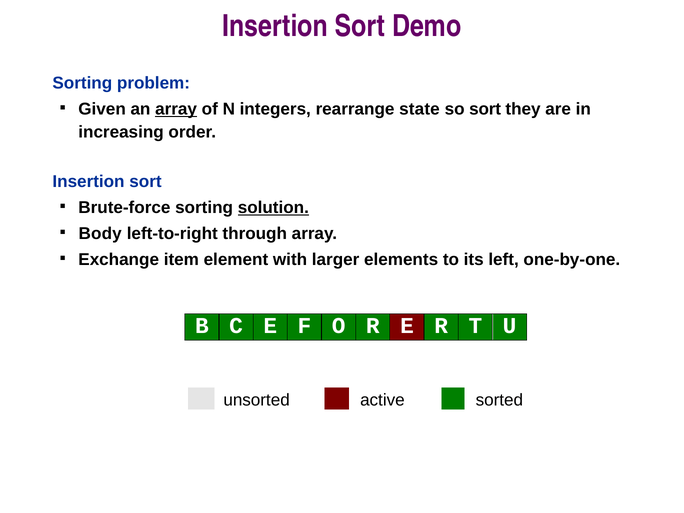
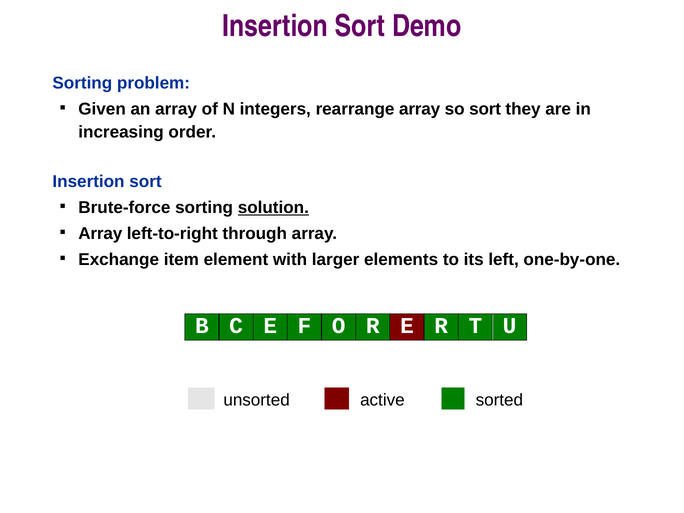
array at (176, 109) underline: present -> none
rearrange state: state -> array
Body at (100, 234): Body -> Array
